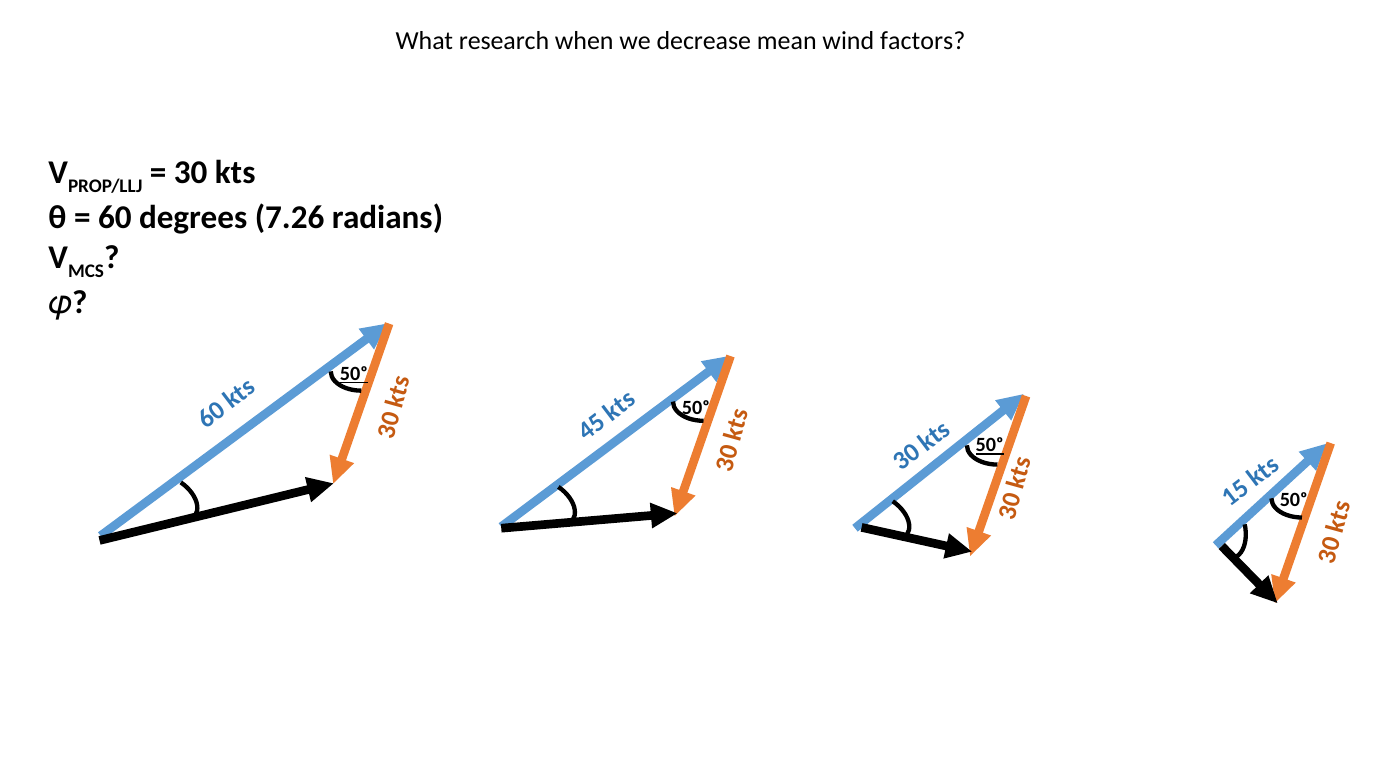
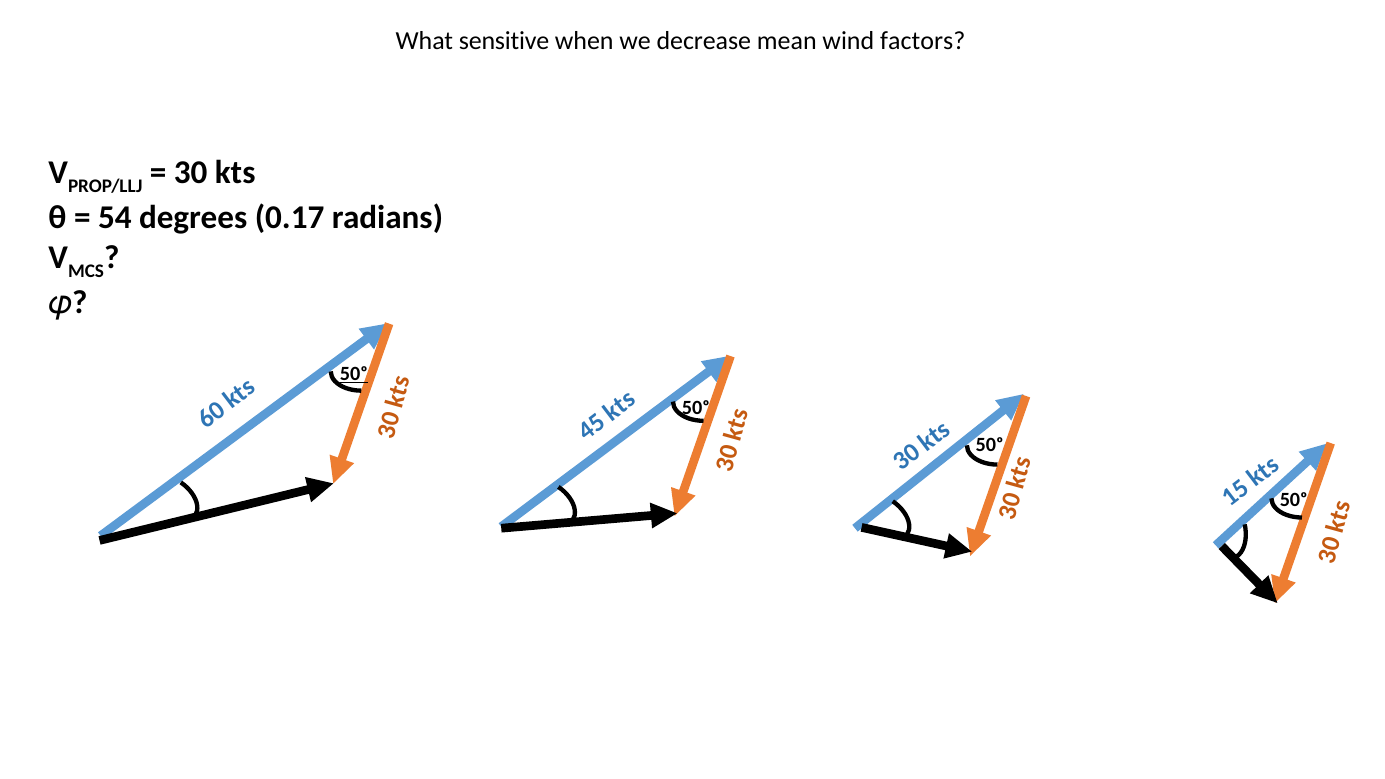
research: research -> sensitive
60: 60 -> 54
7.26: 7.26 -> 0.17
50ᵒ at (990, 445) underline: present -> none
